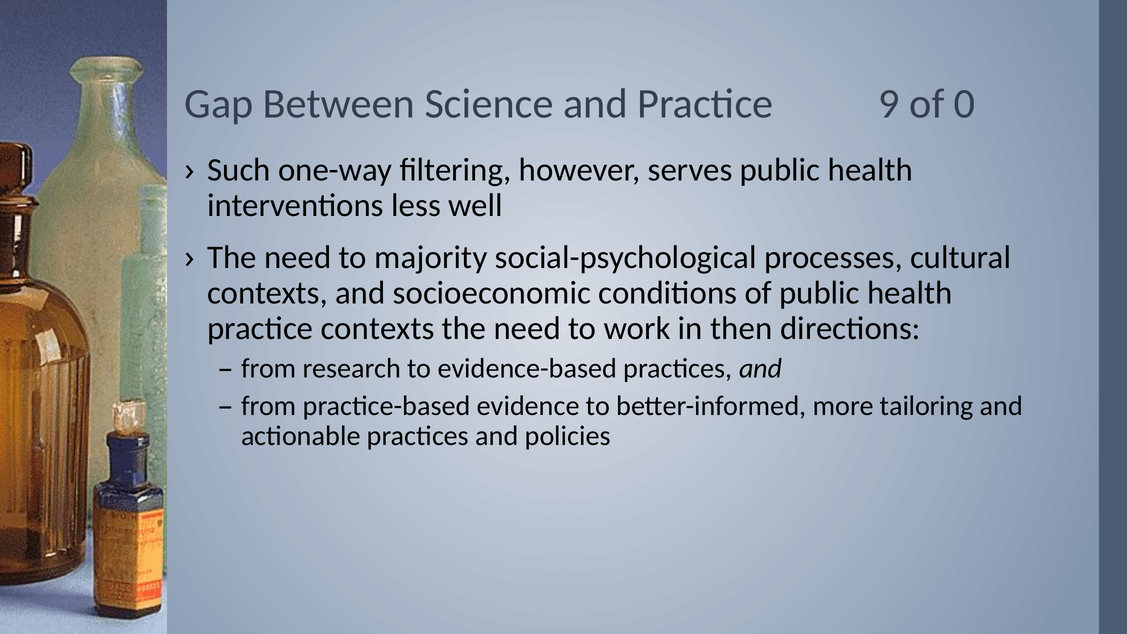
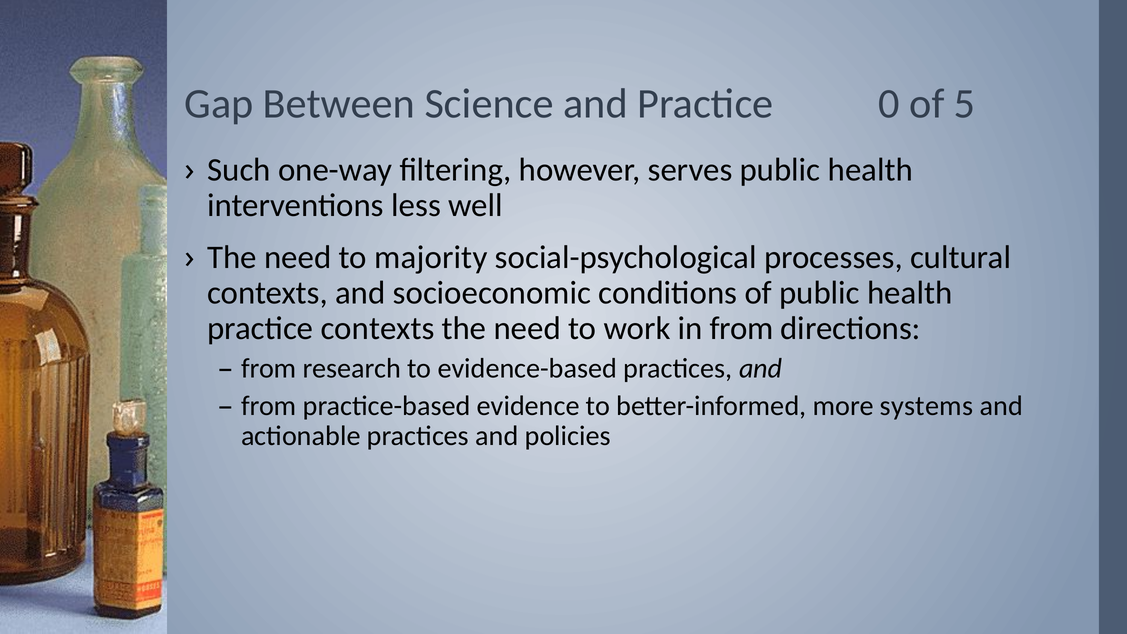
9: 9 -> 0
0: 0 -> 5
in then: then -> from
tailoring: tailoring -> systems
